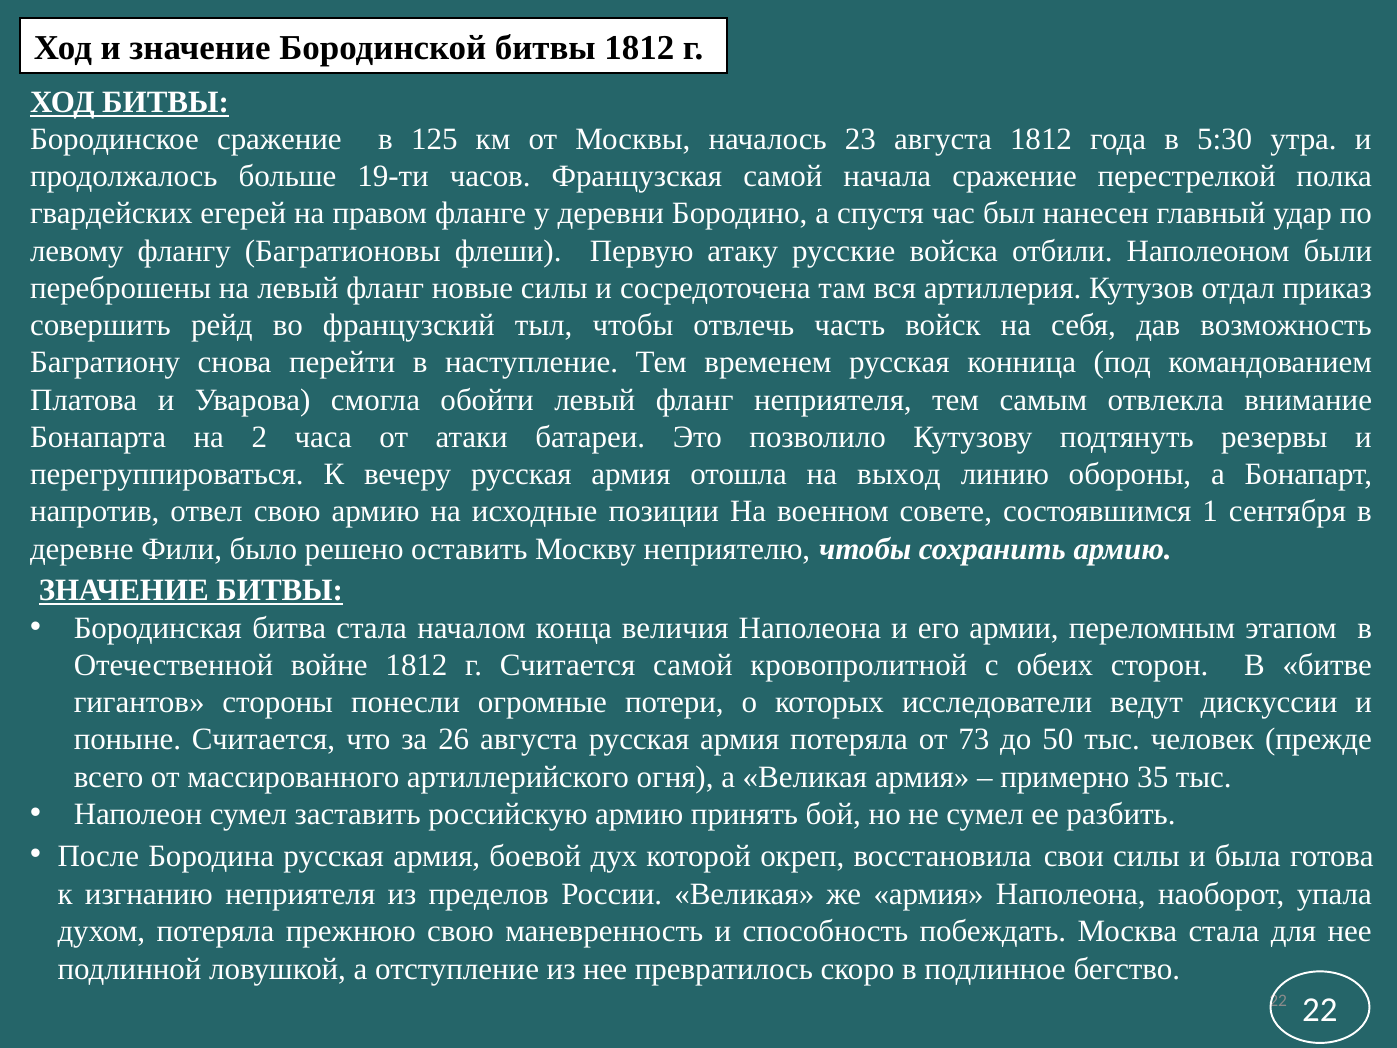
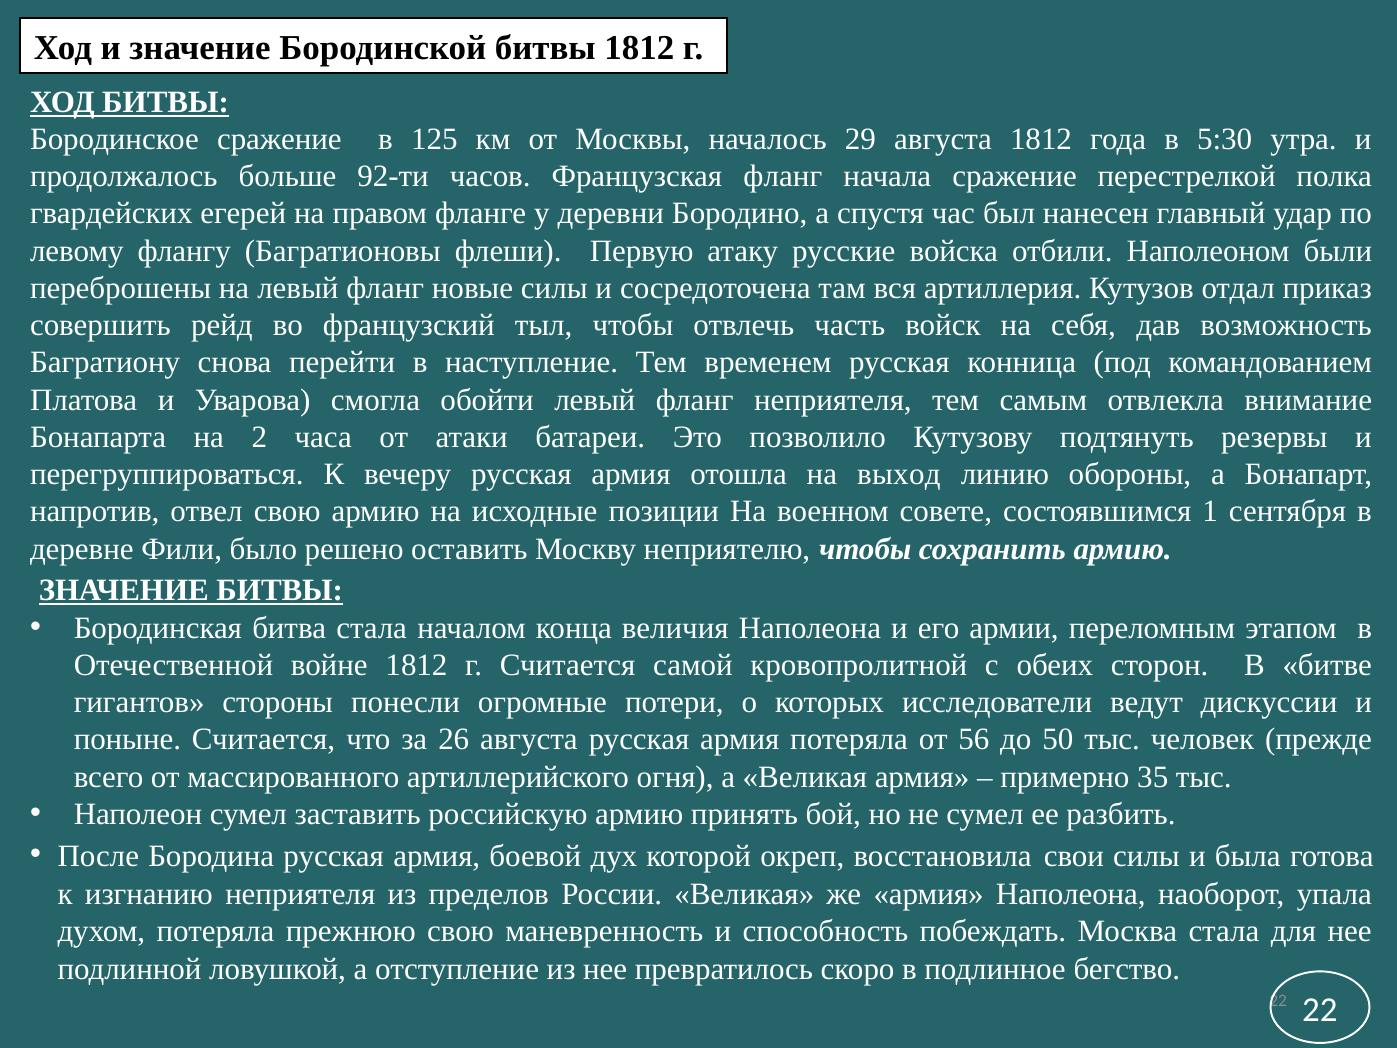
23: 23 -> 29
19-ти: 19-ти -> 92-ти
Французская самой: самой -> фланг
73: 73 -> 56
